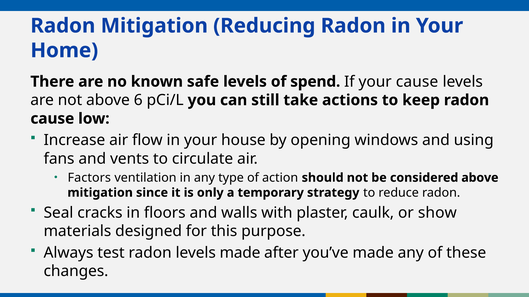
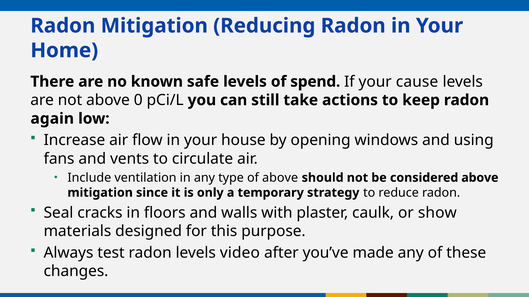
6: 6 -> 0
cause at (52, 119): cause -> again
Factors: Factors -> Include
of action: action -> above
levels made: made -> video
